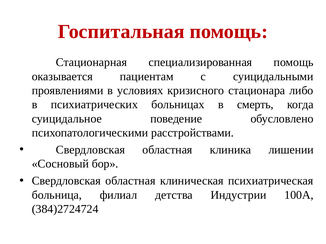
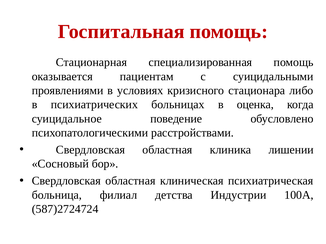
смерть: смерть -> оценка
384)2724724: 384)2724724 -> 587)2724724
